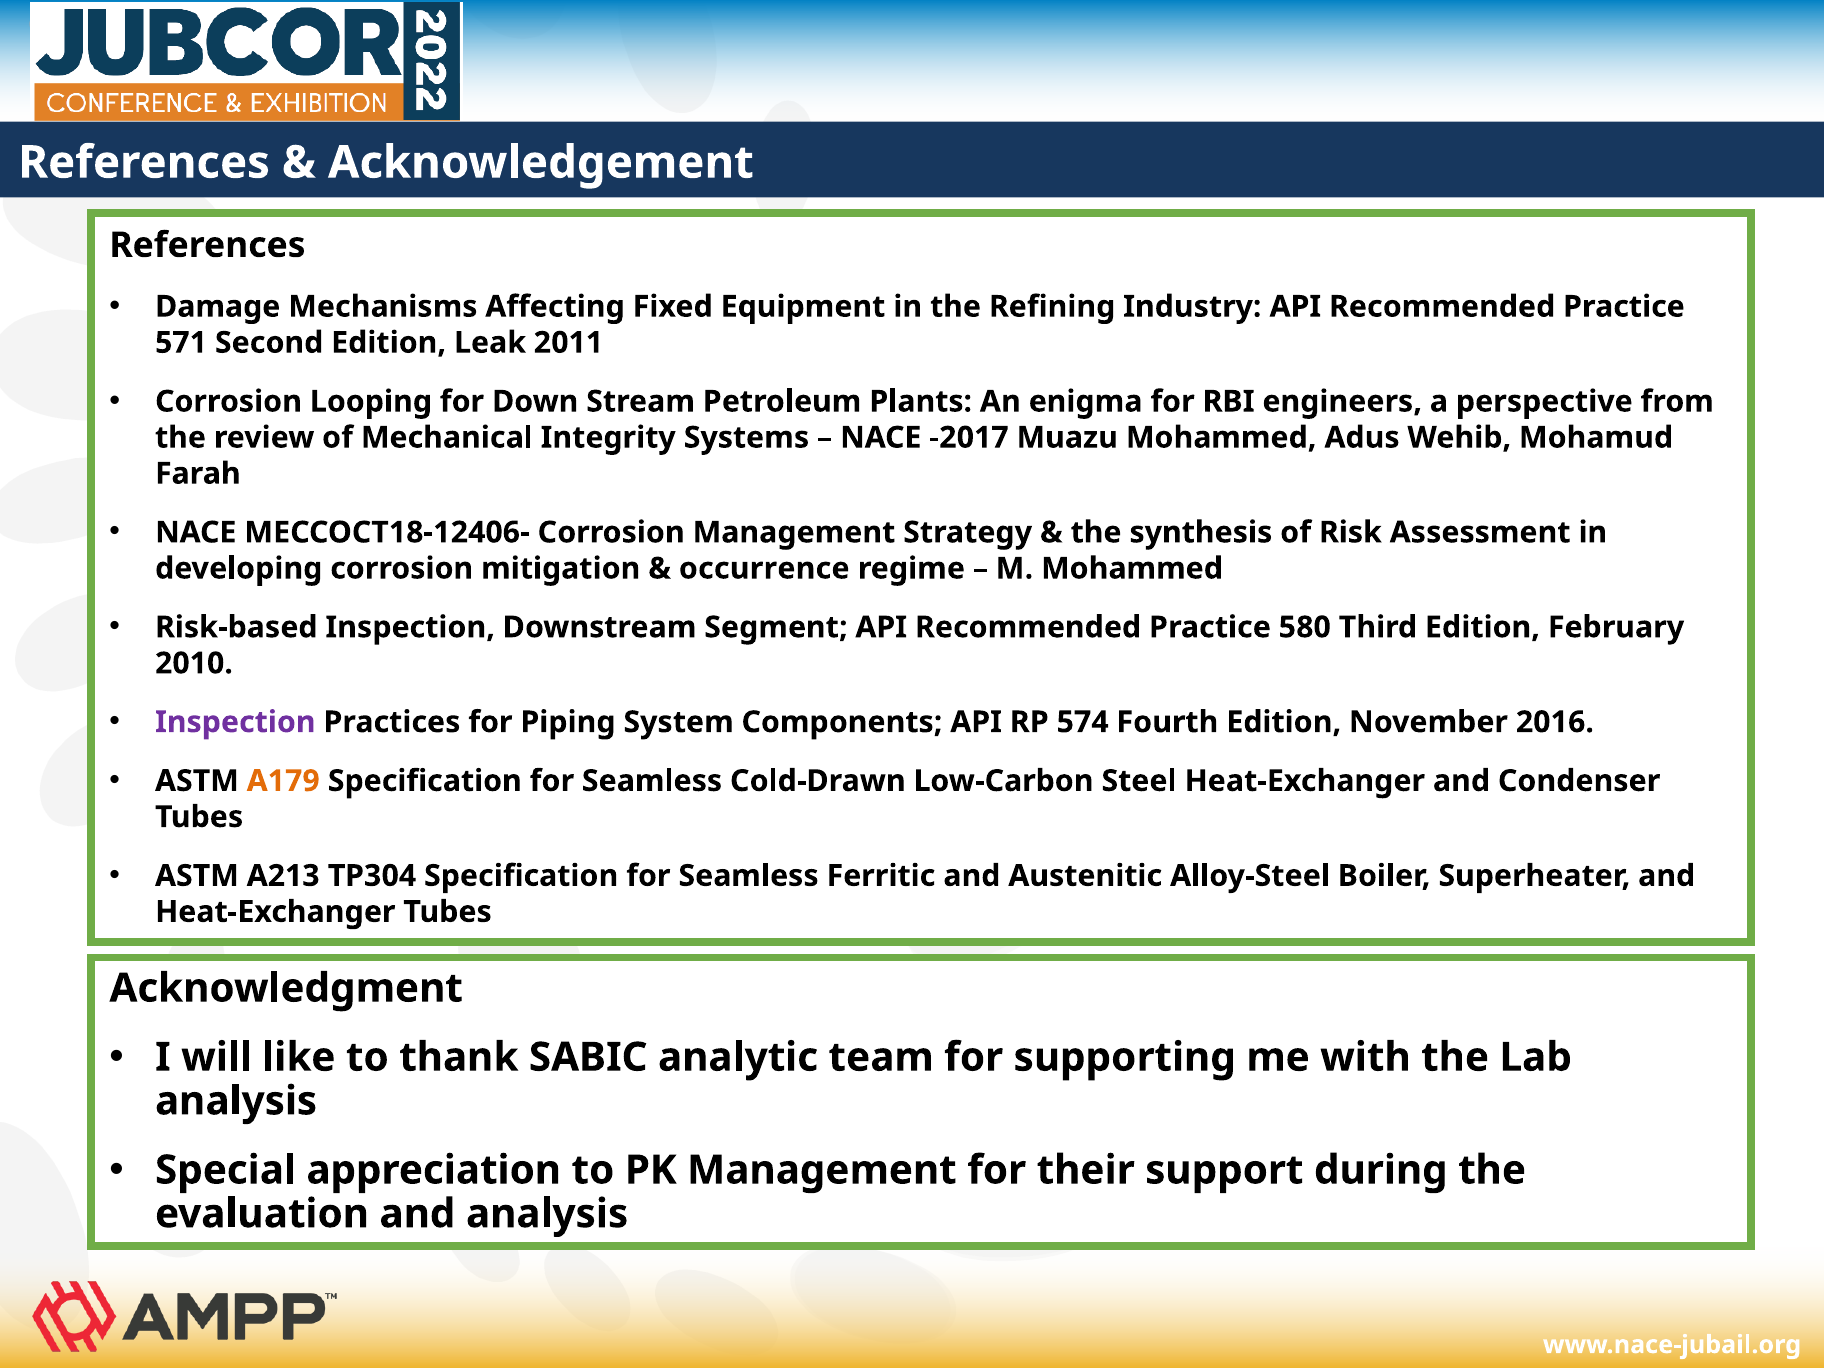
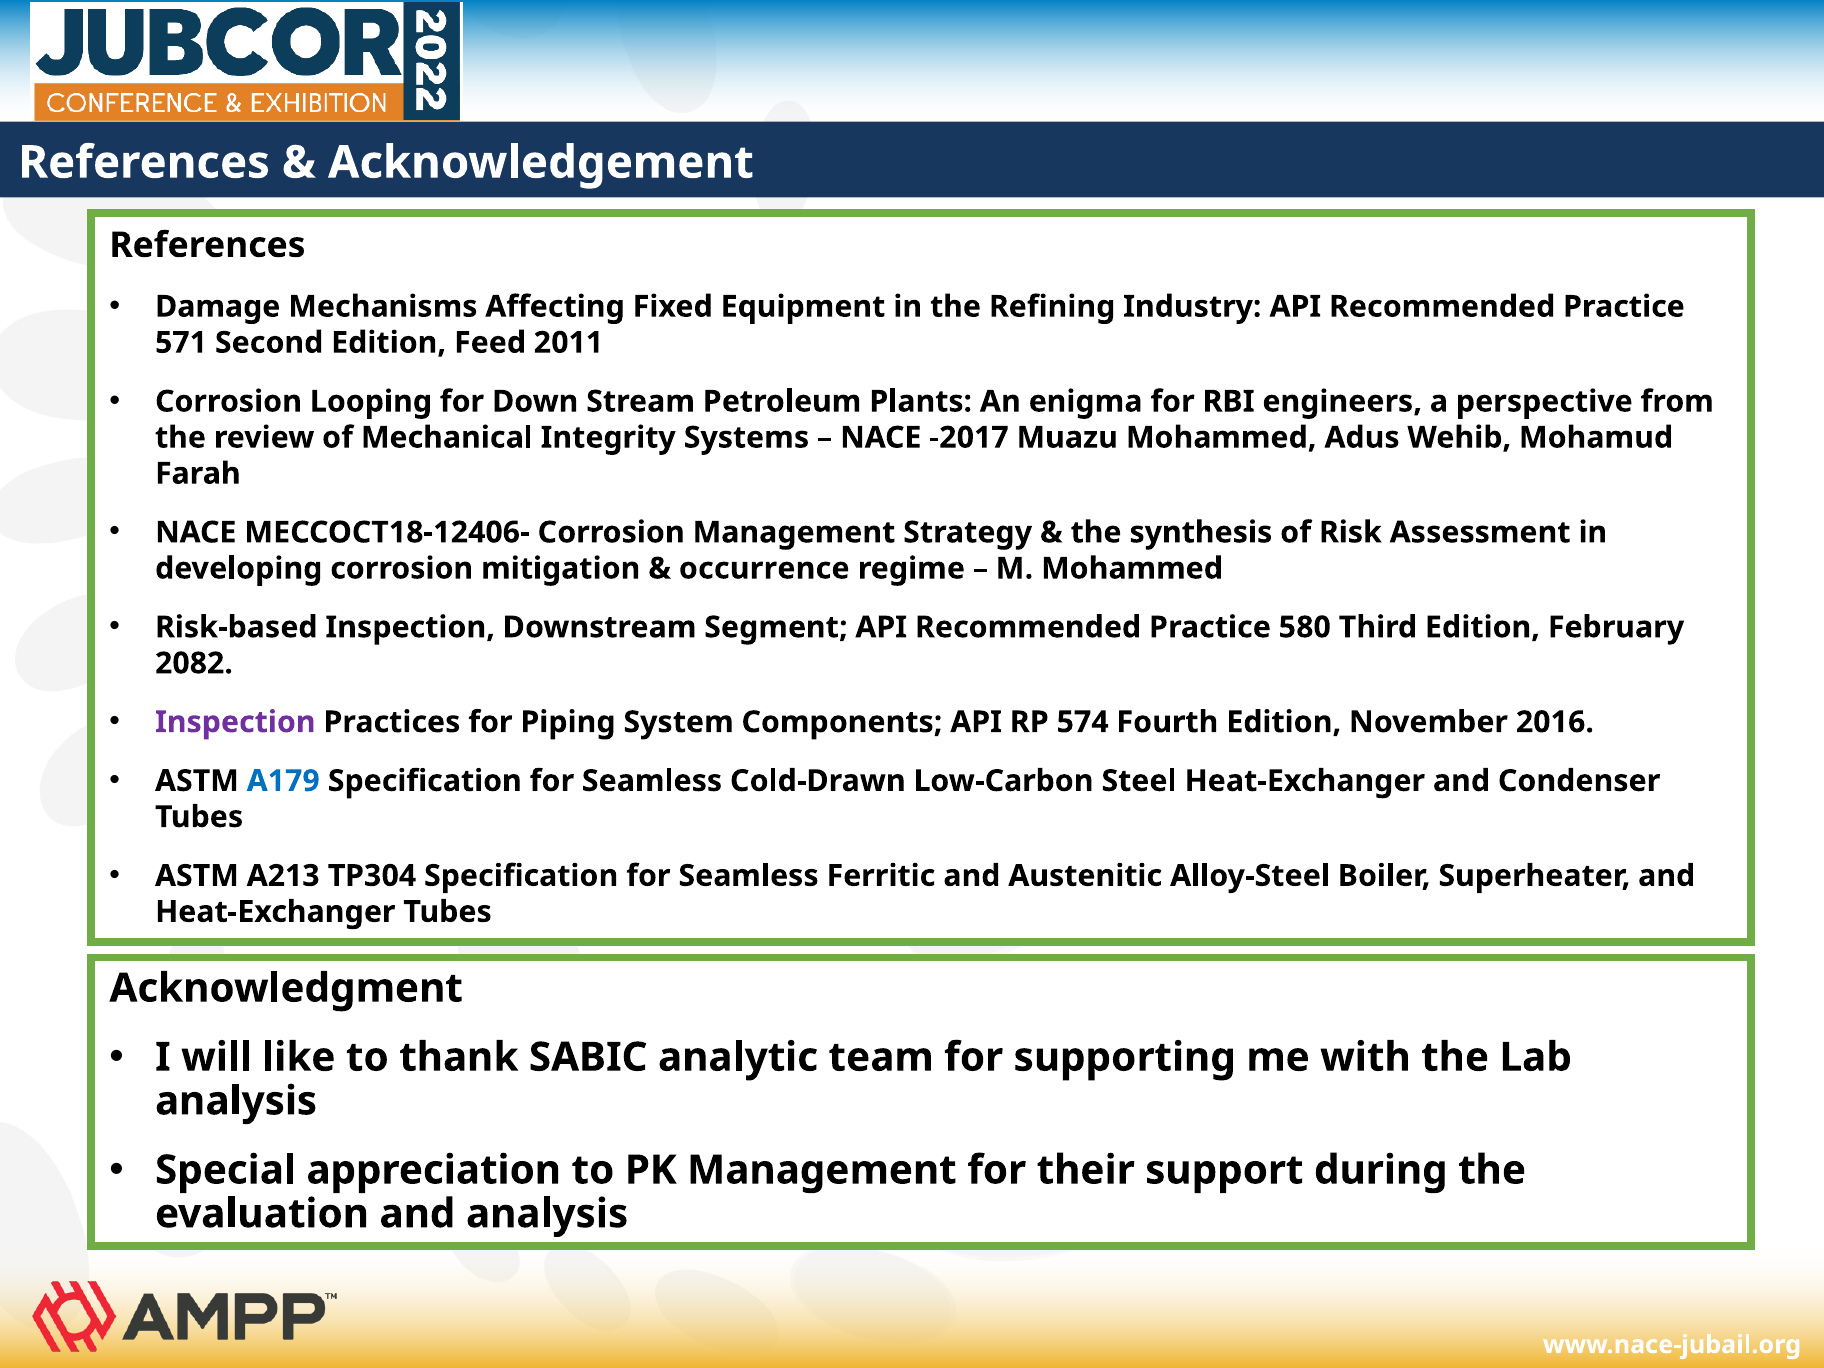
Leak: Leak -> Feed
2010: 2010 -> 2082
A179 colour: orange -> blue
